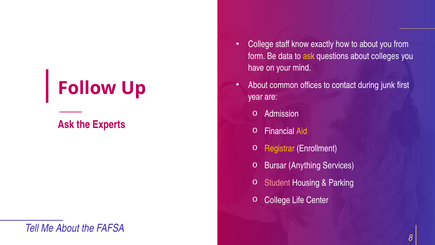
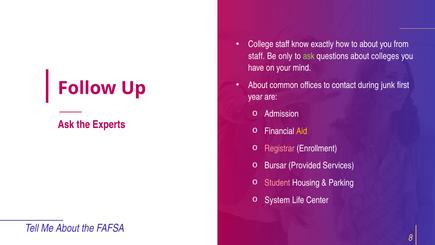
form at (257, 56): form -> staff
data: data -> only
ask at (309, 56) colour: yellow -> light green
Registrar colour: yellow -> pink
Anything: Anything -> Provided
College at (277, 200): College -> System
